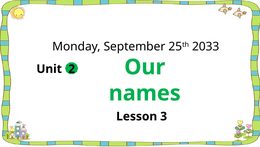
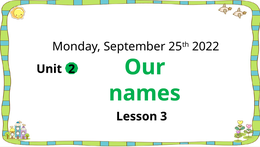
2033: 2033 -> 2022
